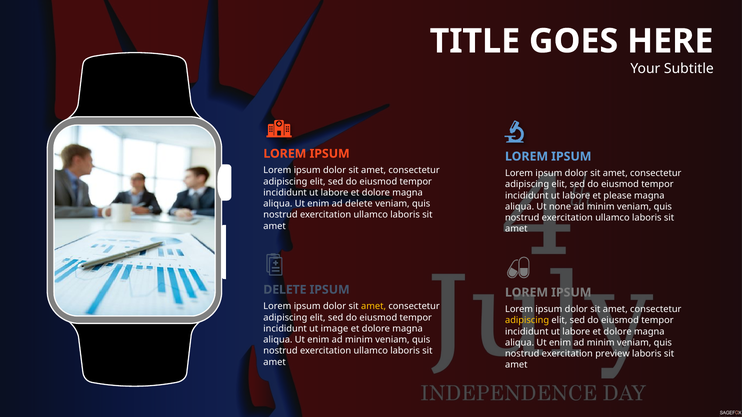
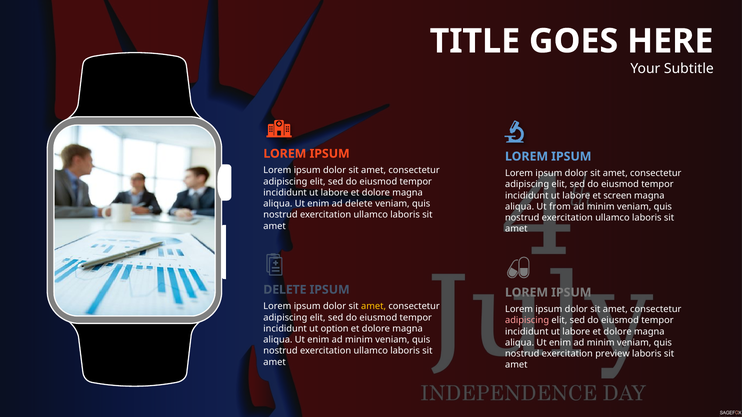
please: please -> screen
none: none -> from
adipiscing at (527, 321) colour: yellow -> pink
image: image -> option
